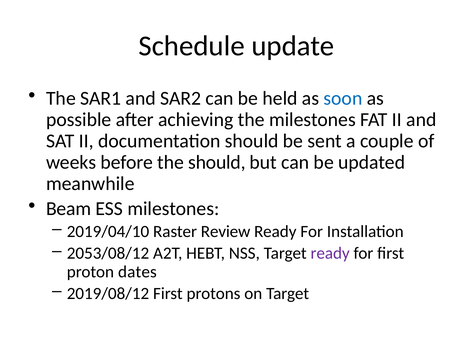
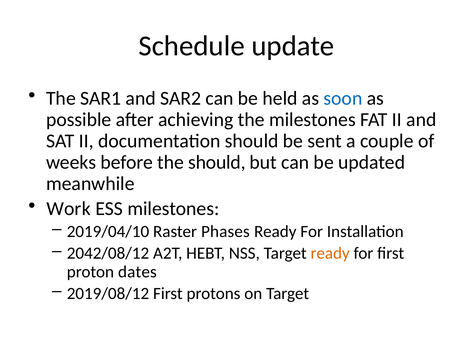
Beam: Beam -> Work
Review: Review -> Phases
2053/08/12: 2053/08/12 -> 2042/08/12
ready at (330, 253) colour: purple -> orange
